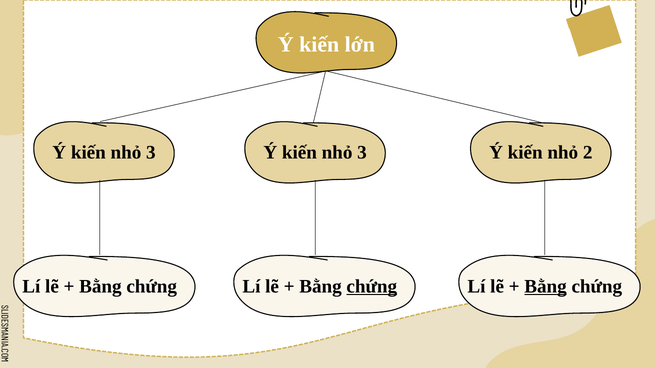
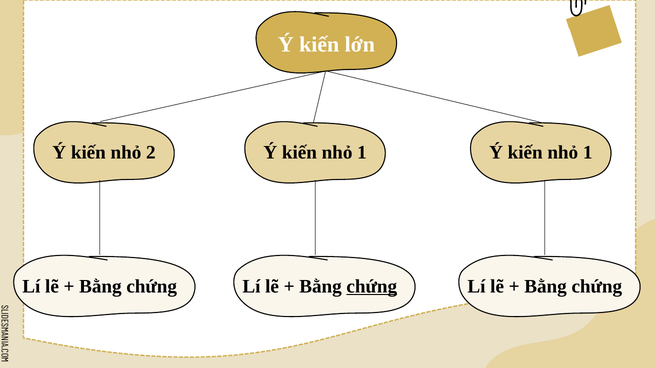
3 at (151, 153): 3 -> 2
3 at (362, 153): 3 -> 1
2 at (588, 153): 2 -> 1
Bằng at (546, 287) underline: present -> none
